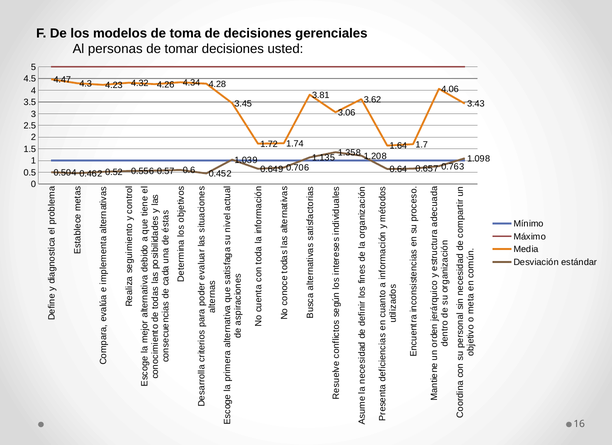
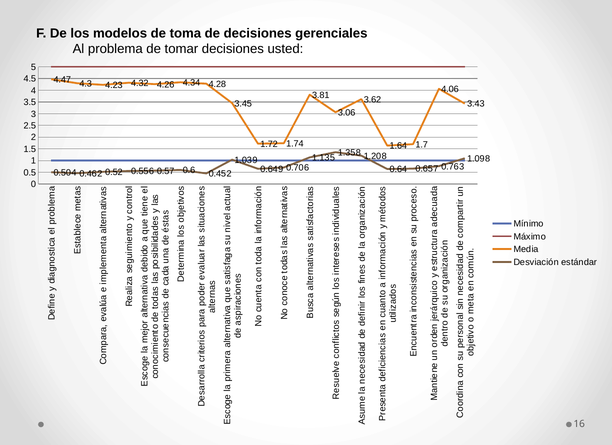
personas: personas -> problema
